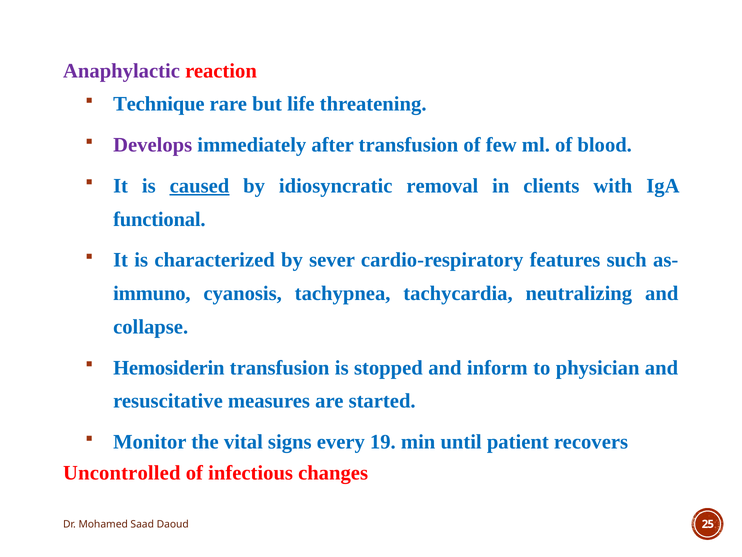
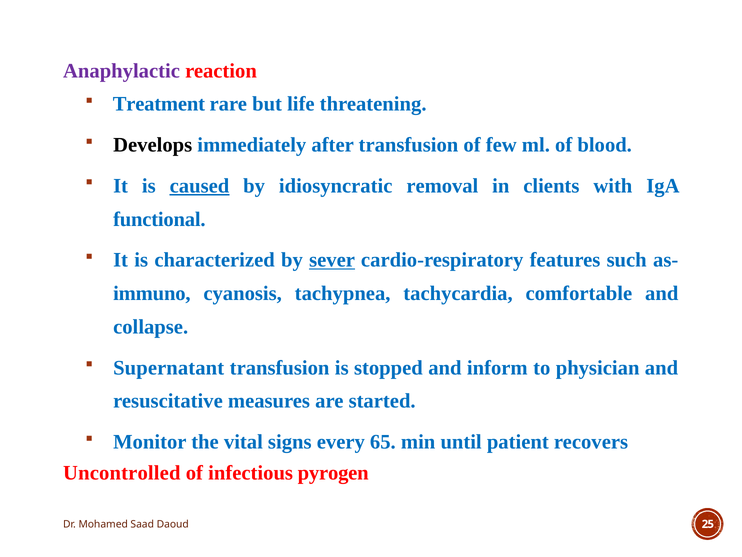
Technique: Technique -> Treatment
Develops colour: purple -> black
sever underline: none -> present
neutralizing: neutralizing -> comfortable
Hemosiderin: Hemosiderin -> Supernatant
19: 19 -> 65
changes: changes -> pyrogen
